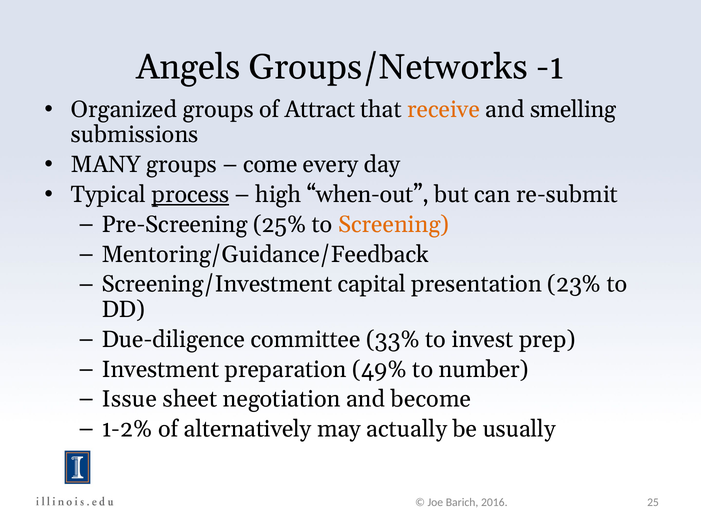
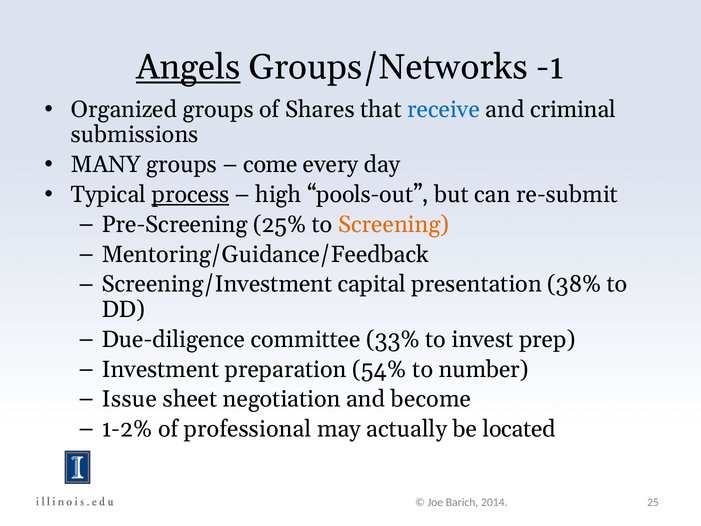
Angels underline: none -> present
Attract: Attract -> Shares
receive colour: orange -> blue
smelling: smelling -> criminal
when-out: when-out -> pools-out
23%: 23% -> 38%
49%: 49% -> 54%
alternatively: alternatively -> professional
usually: usually -> located
2016: 2016 -> 2014
